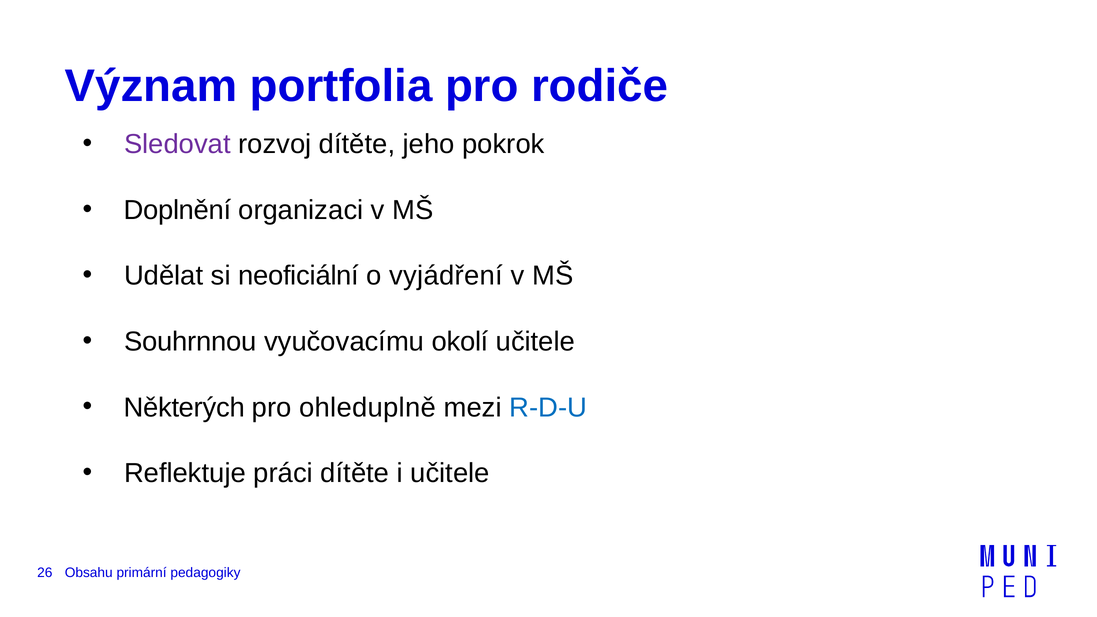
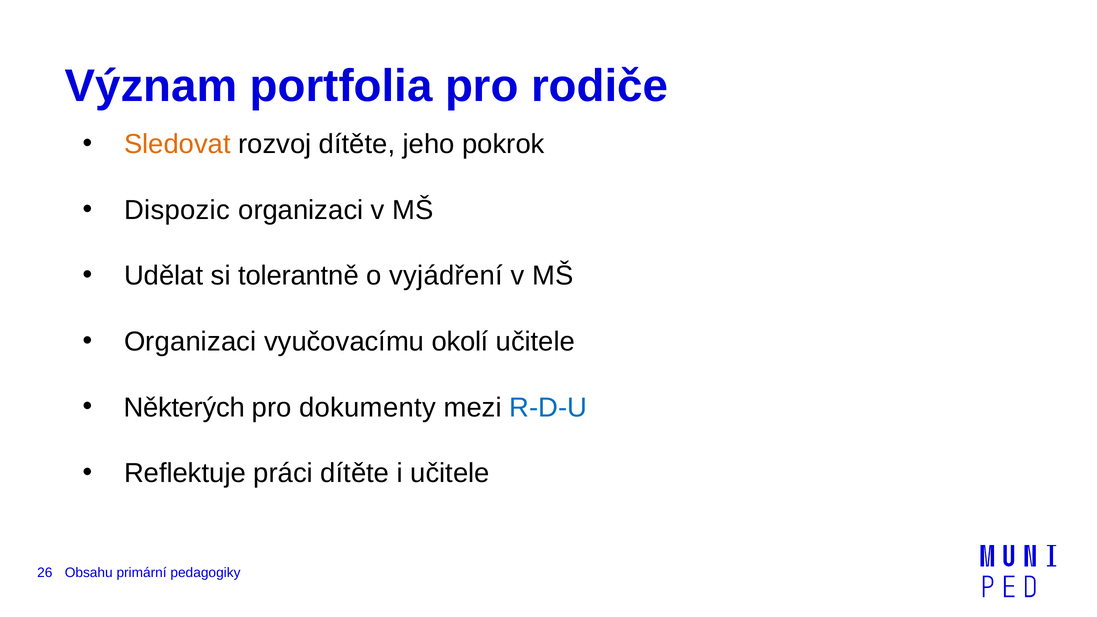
Sledovat colour: purple -> orange
Doplnění: Doplnění -> Dispozic
neoficiální: neoficiální -> tolerantně
Souhrnnou at (190, 342): Souhrnnou -> Organizaci
ohleduplně: ohleduplně -> dokumenty
